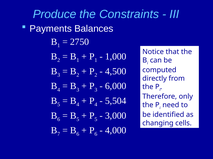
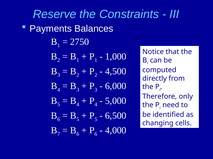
Produce: Produce -> Reserve
5,504: 5,504 -> 5,000
3,000: 3,000 -> 6,500
